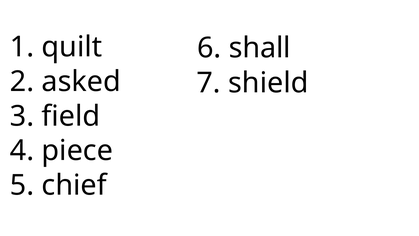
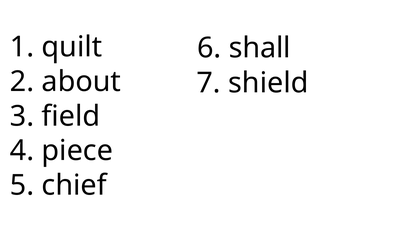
asked: asked -> about
